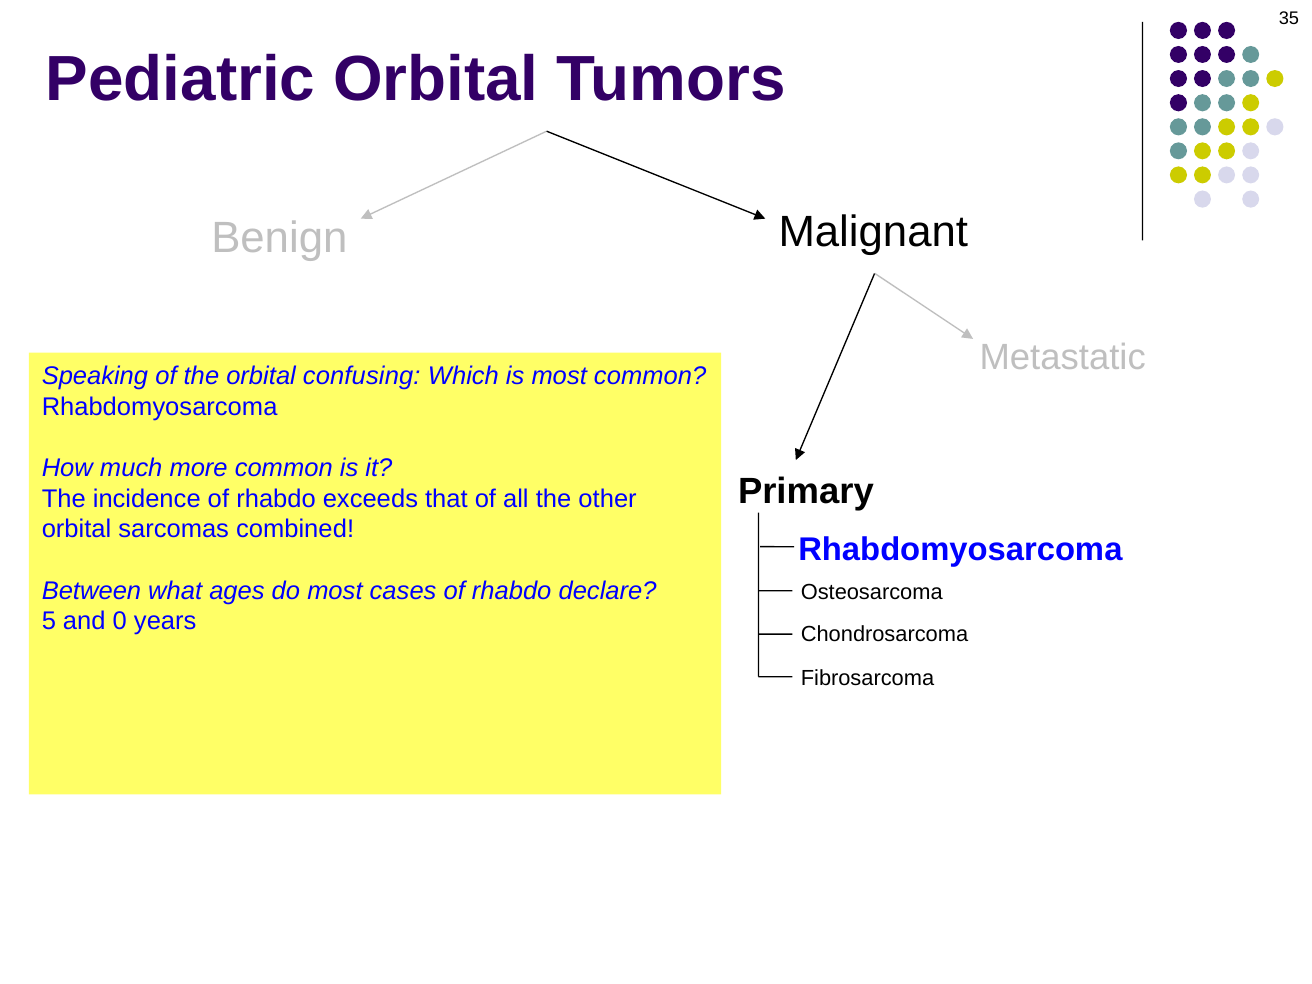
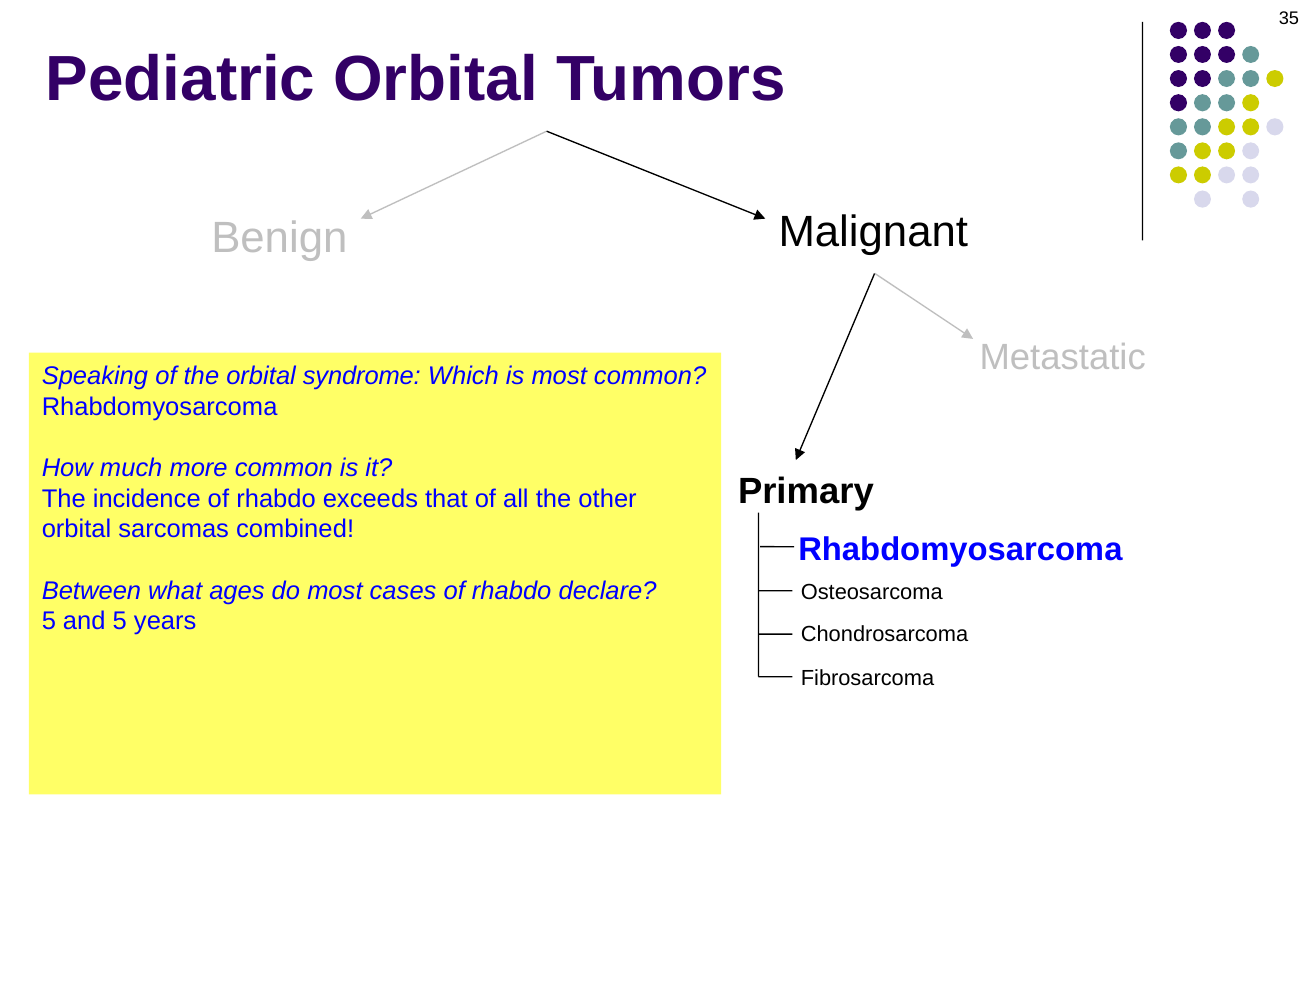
confusing: confusing -> syndrome
and 0: 0 -> 5
